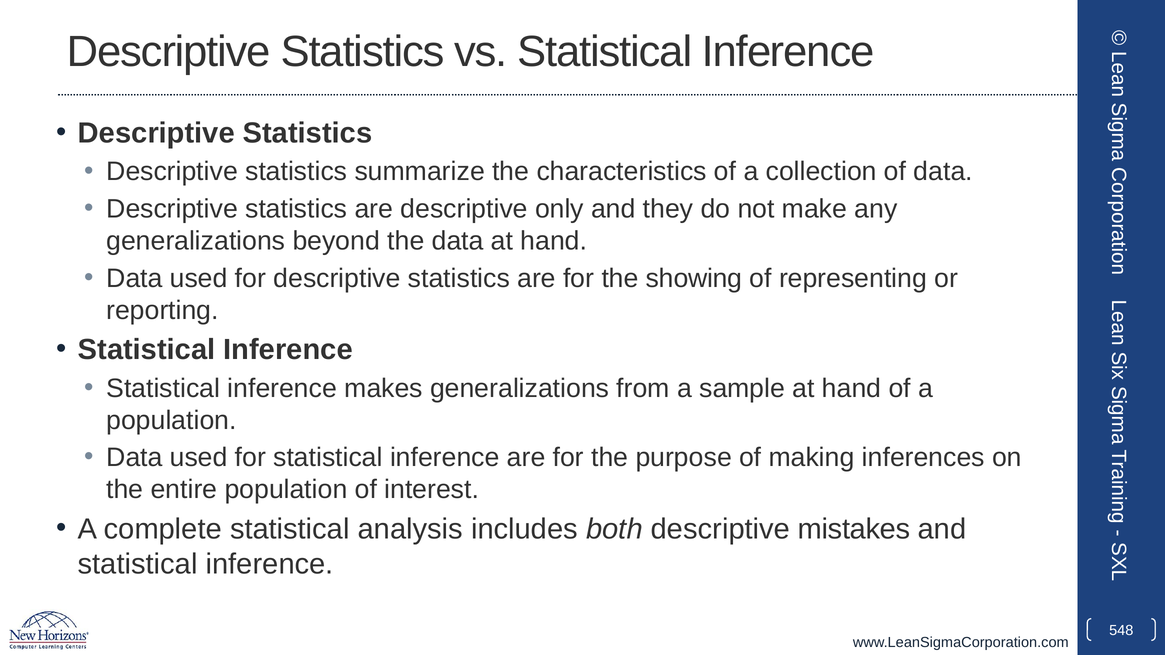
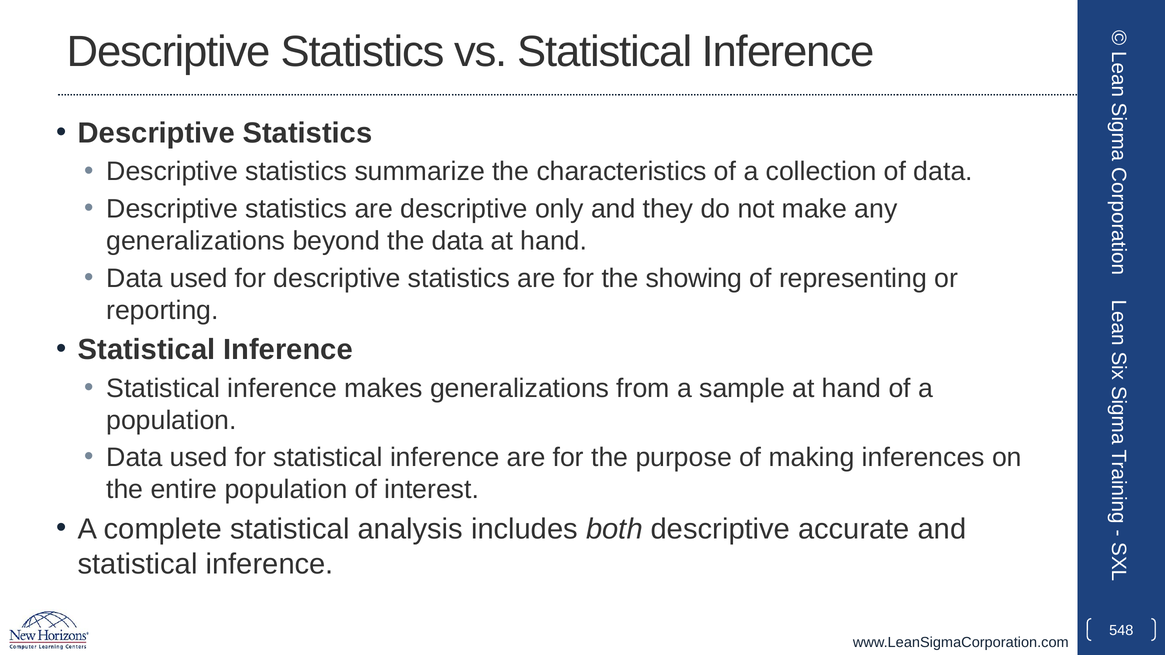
mistakes: mistakes -> accurate
